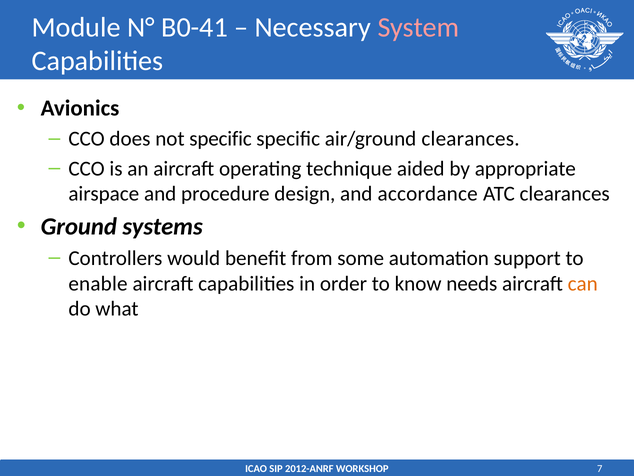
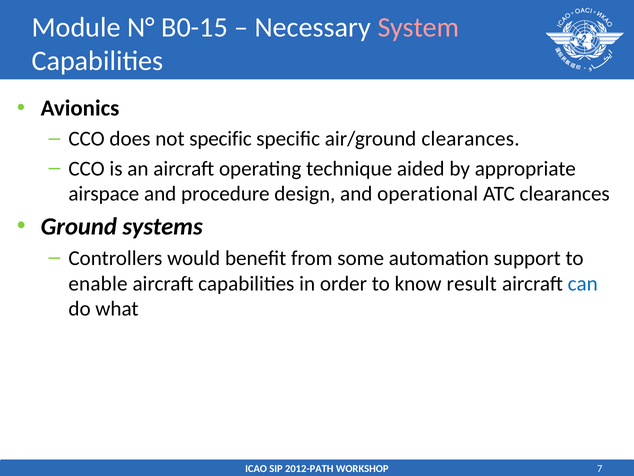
B0-41: B0-41 -> B0-15
accordance: accordance -> operational
needs: needs -> result
can colour: orange -> blue
2012-ANRF: 2012-ANRF -> 2012-PATH
